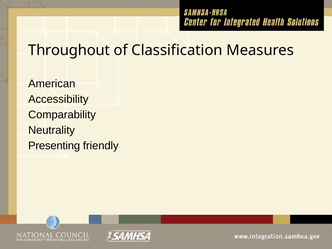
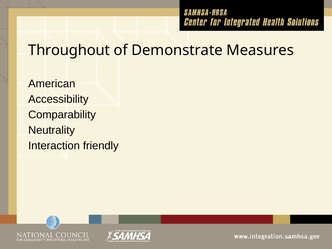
Classification: Classification -> Demonstrate
Presenting: Presenting -> Interaction
